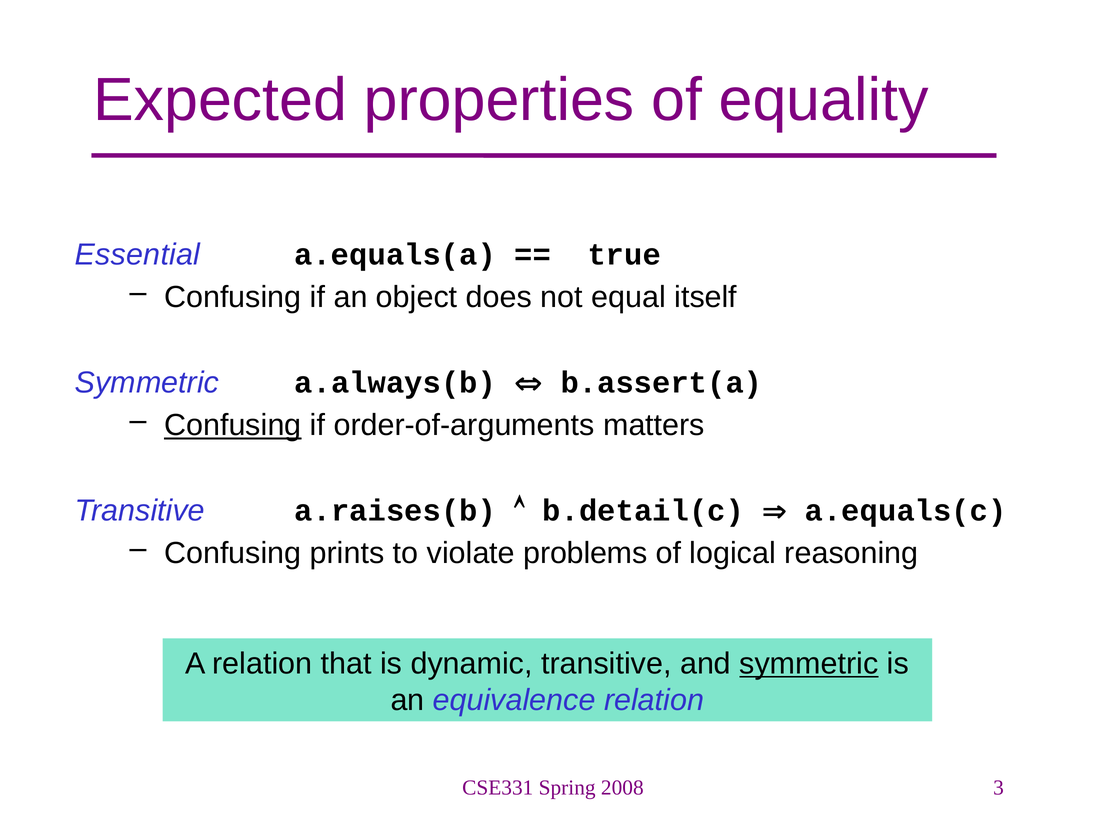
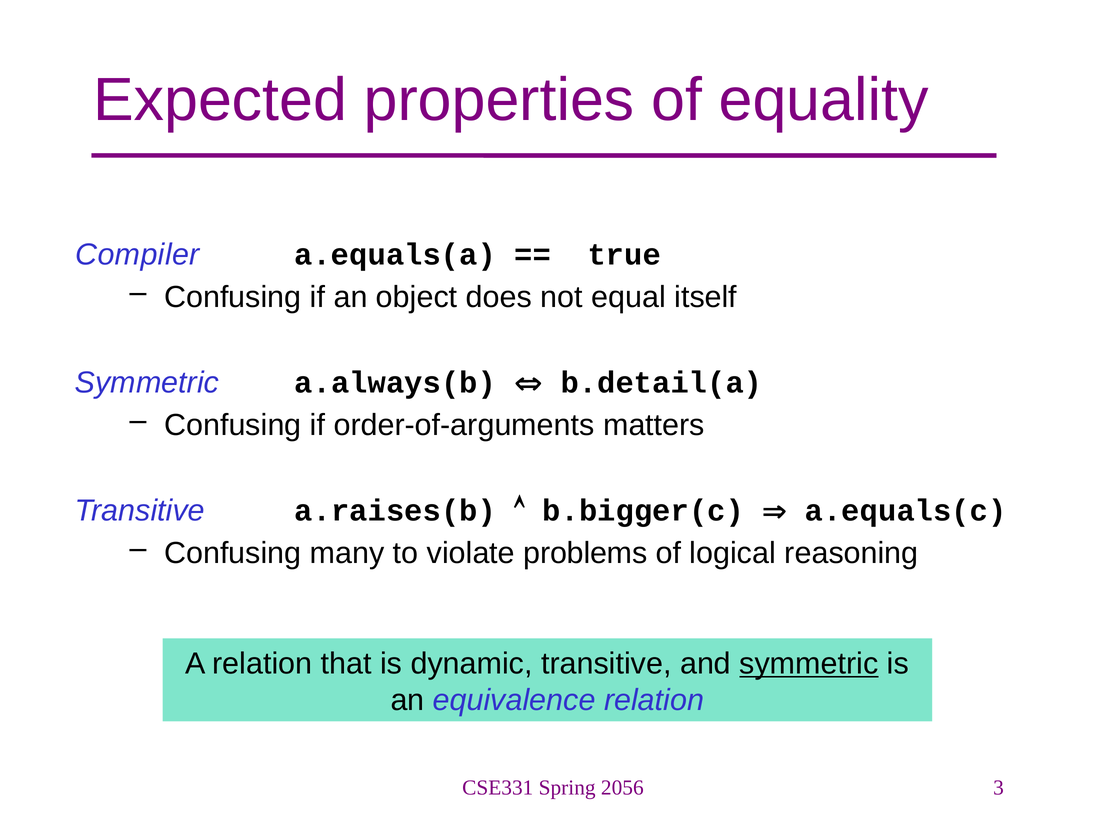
Essential: Essential -> Compiler
b.assert(a: b.assert(a -> b.detail(a
Confusing at (233, 425) underline: present -> none
b.detail(c: b.detail(c -> b.bigger(c
prints: prints -> many
2008: 2008 -> 2056
